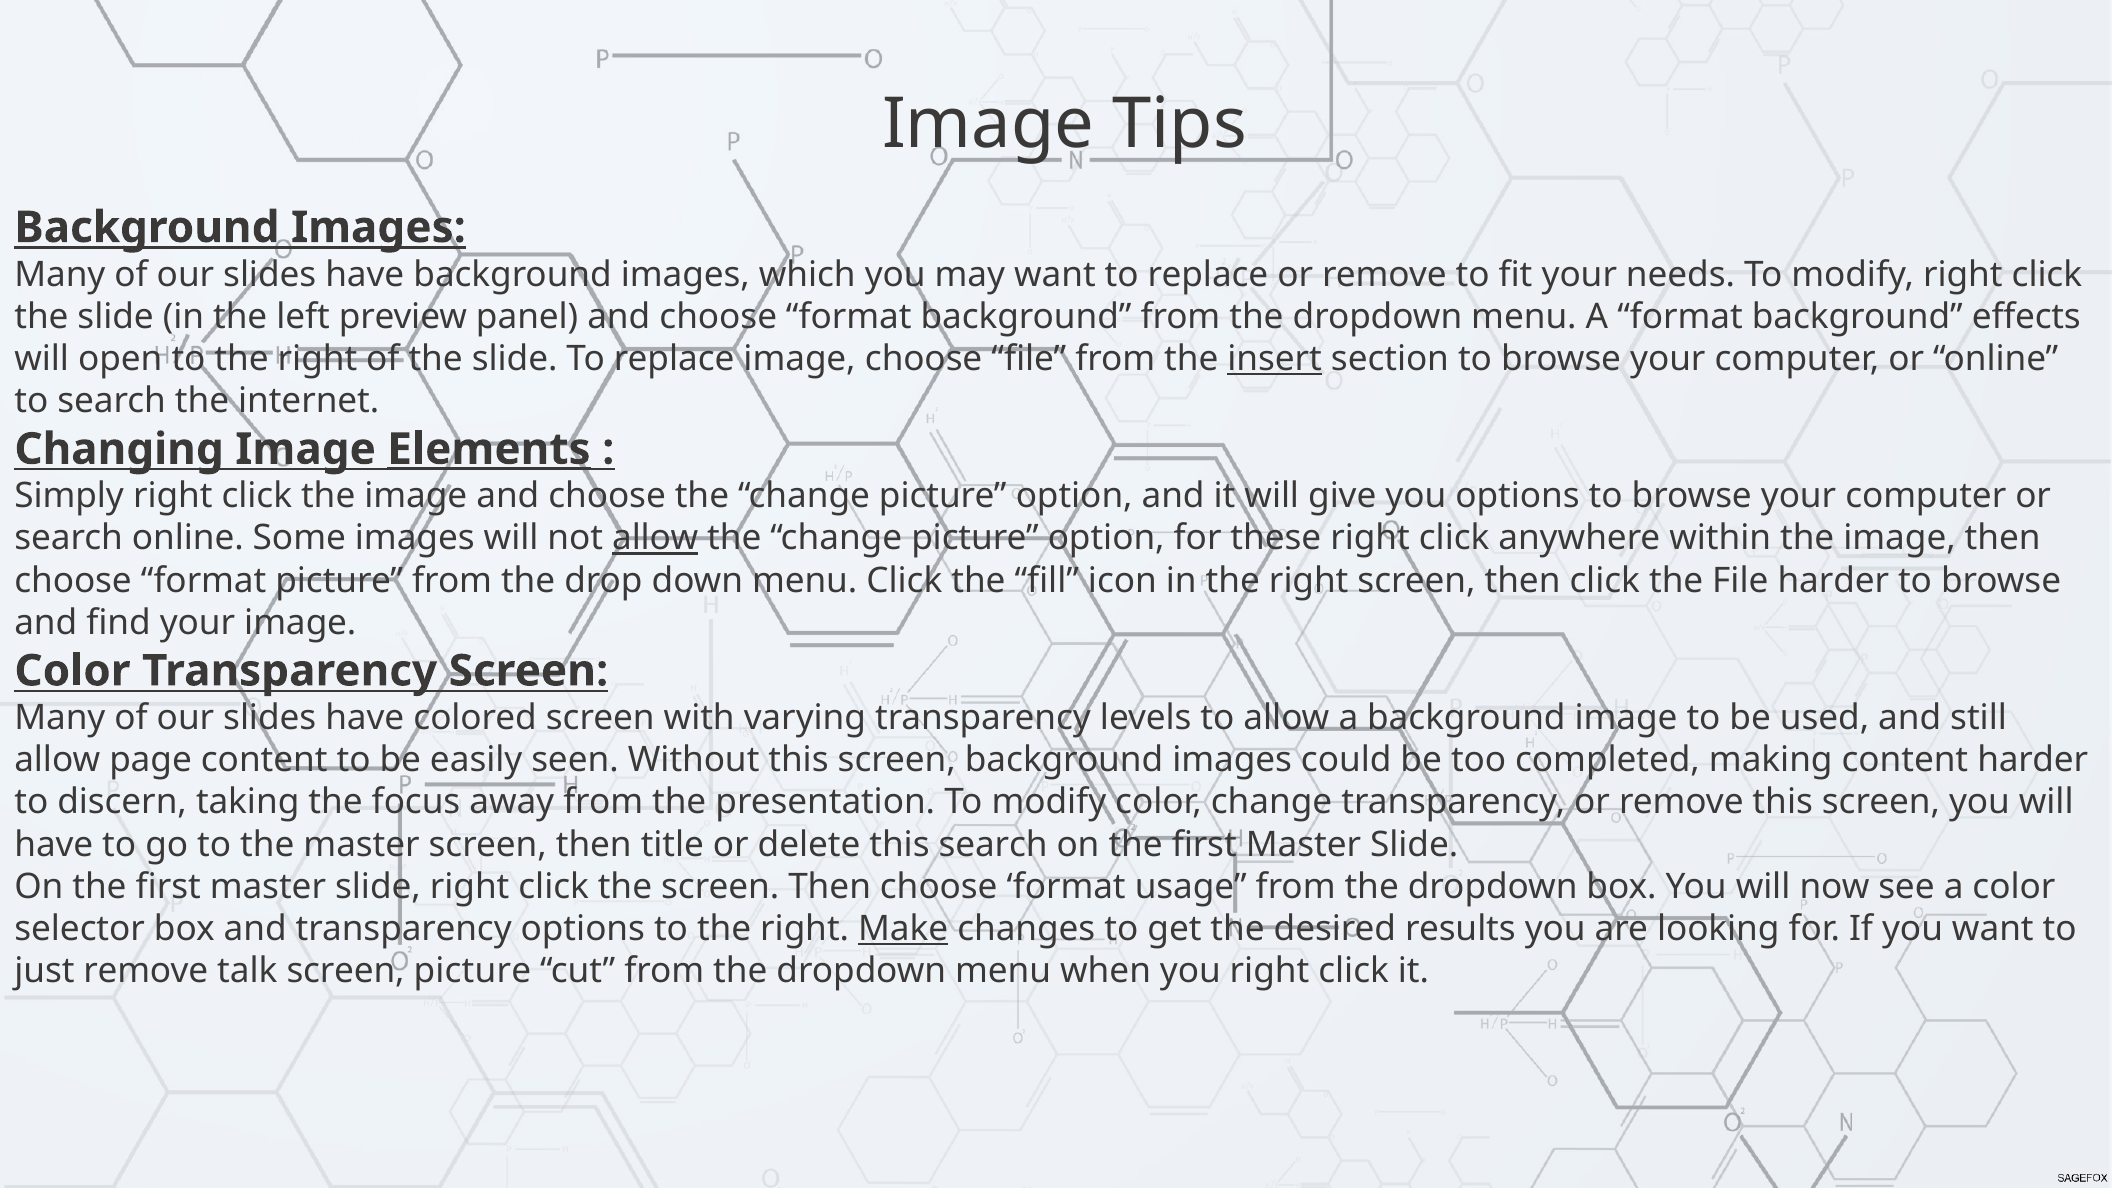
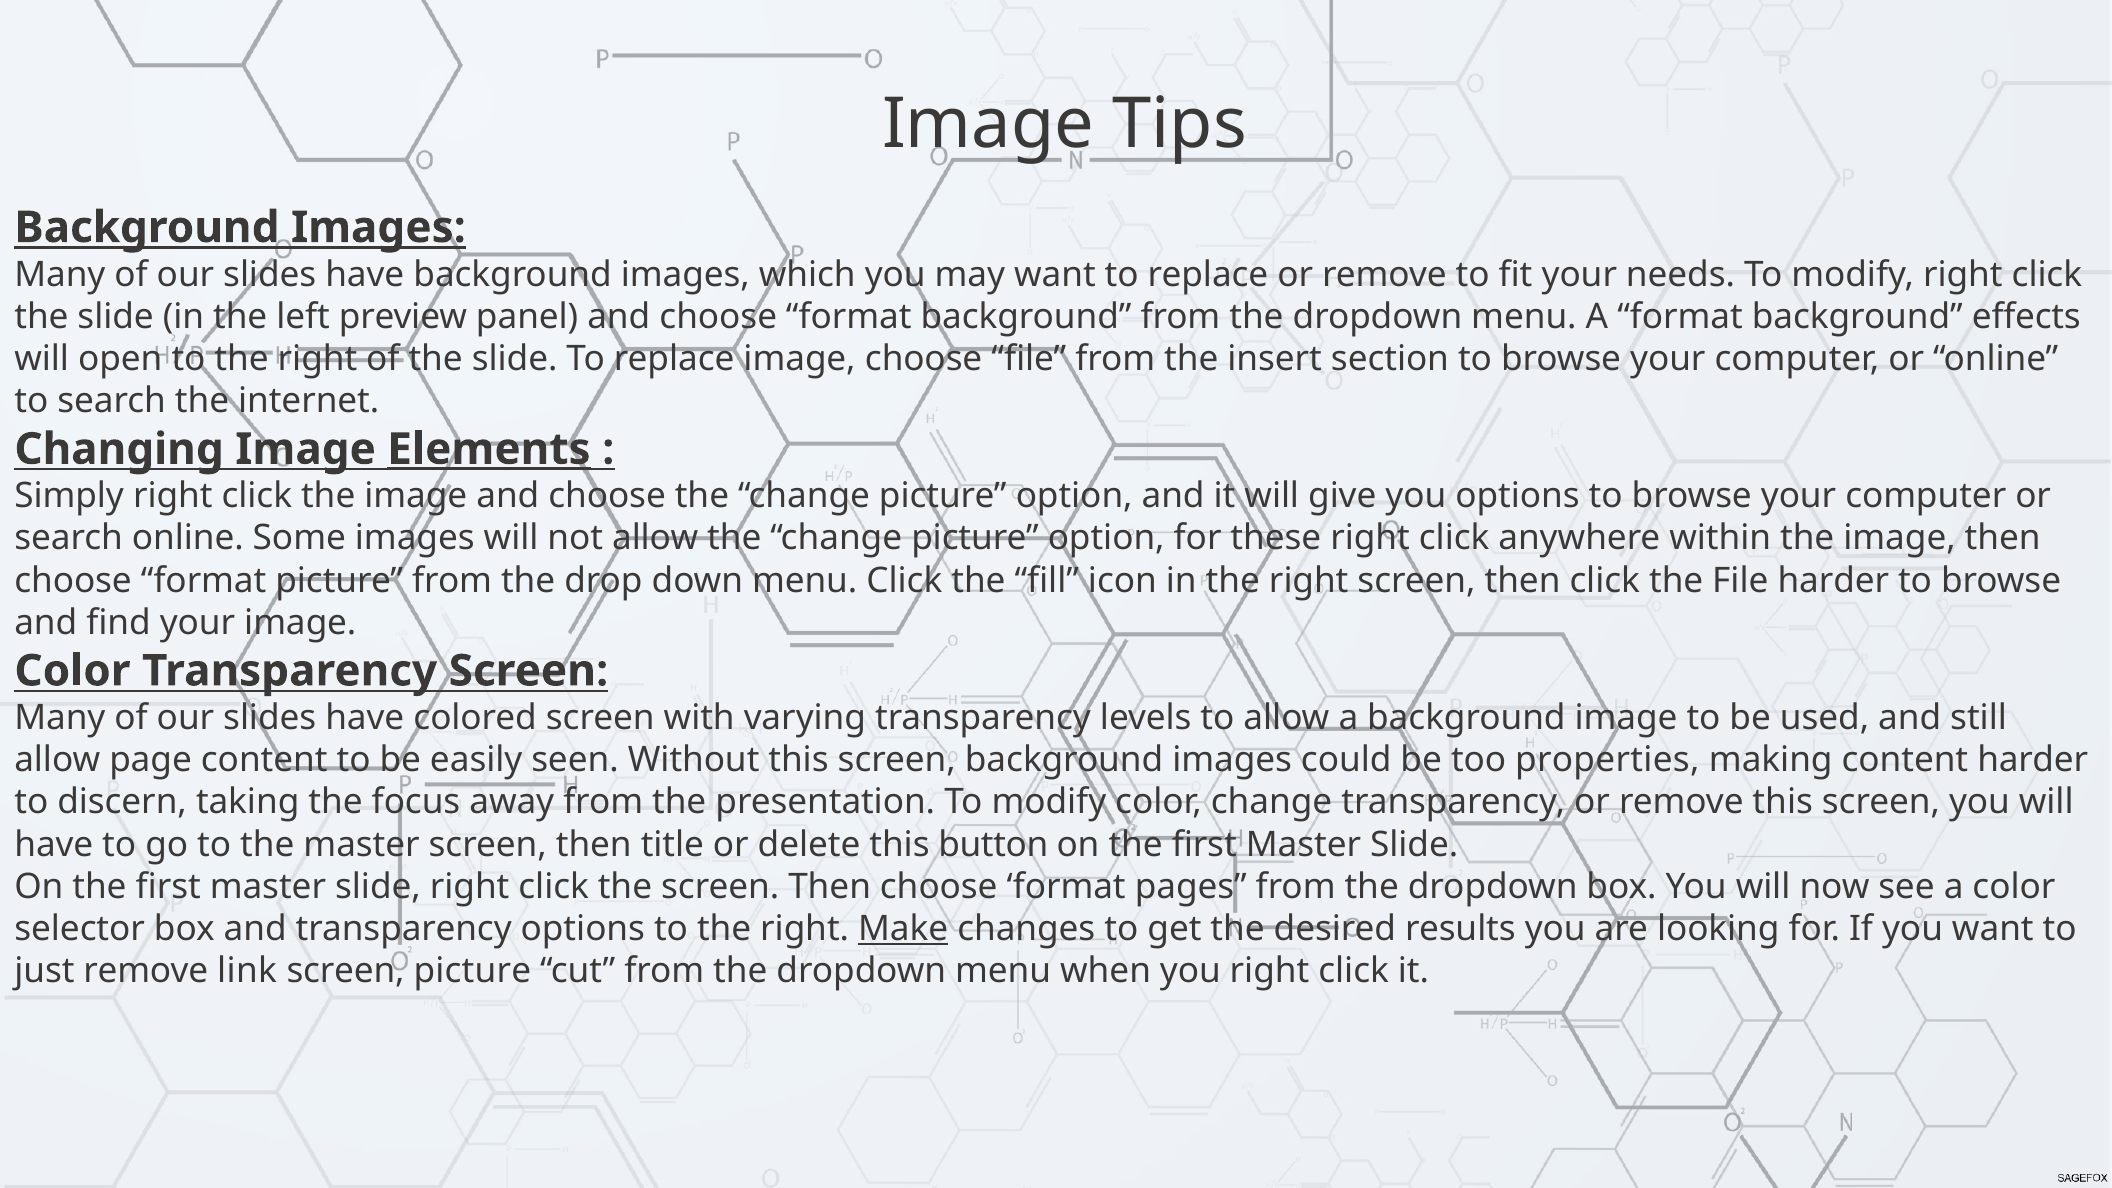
insert underline: present -> none
allow at (655, 538) underline: present -> none
completed: completed -> properties
this search: search -> button
usage: usage -> pages
talk: talk -> link
